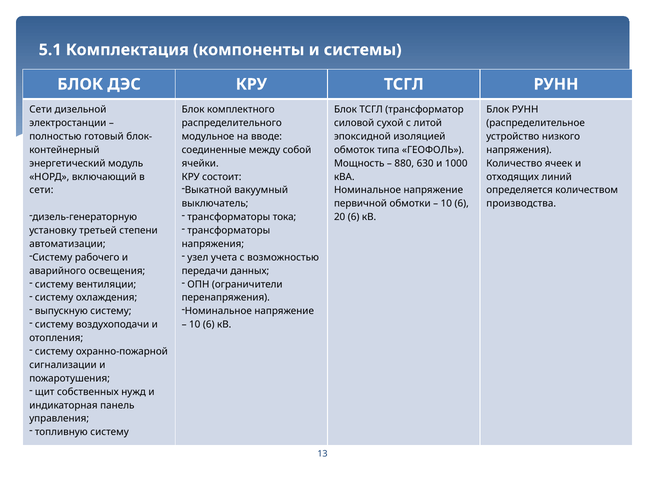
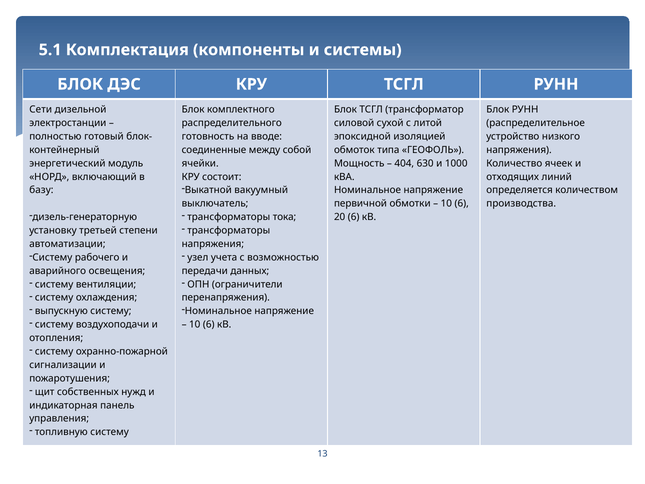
модульное: модульное -> готовность
880: 880 -> 404
сети at (41, 190): сети -> базу
